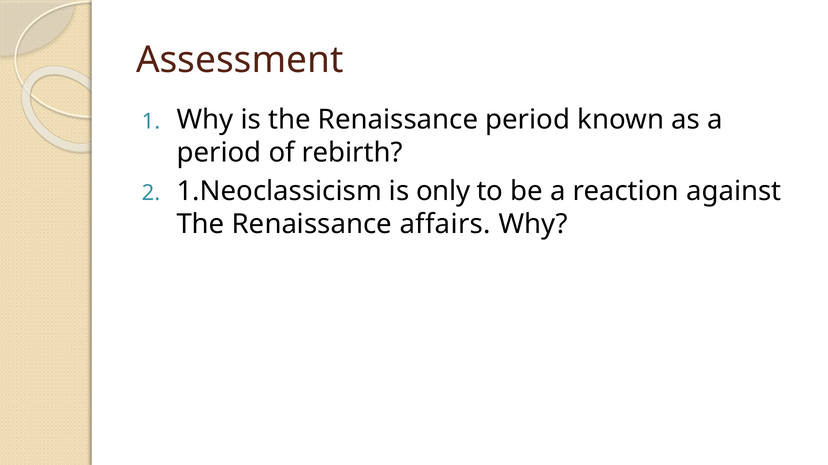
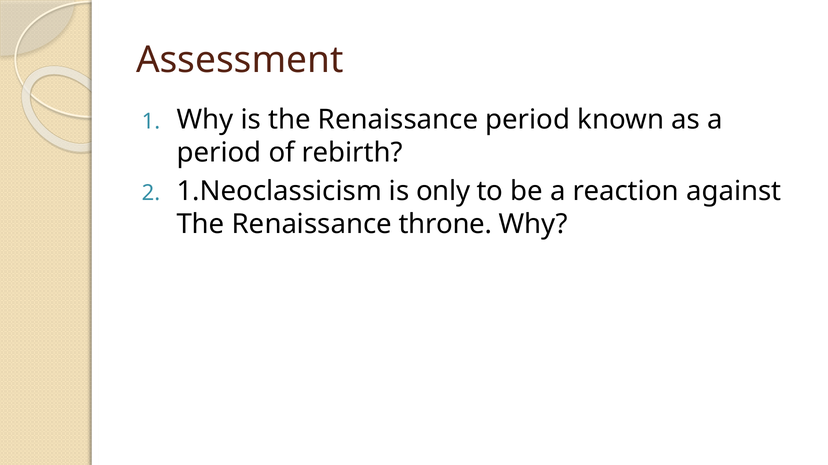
affairs: affairs -> throne
